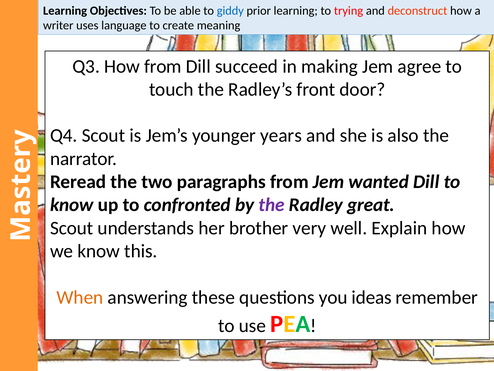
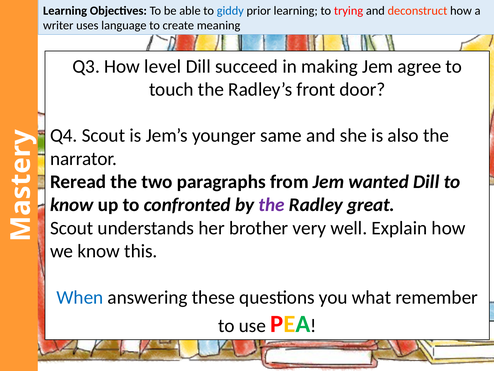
How from: from -> level
years: years -> same
When colour: orange -> blue
ideas: ideas -> what
